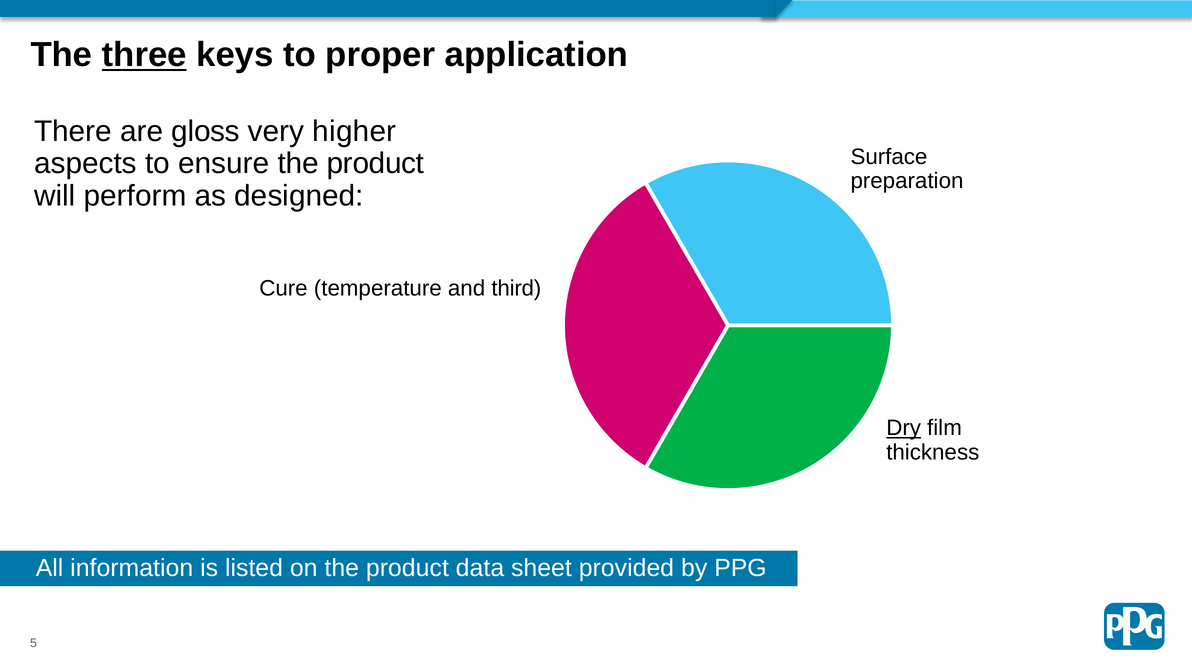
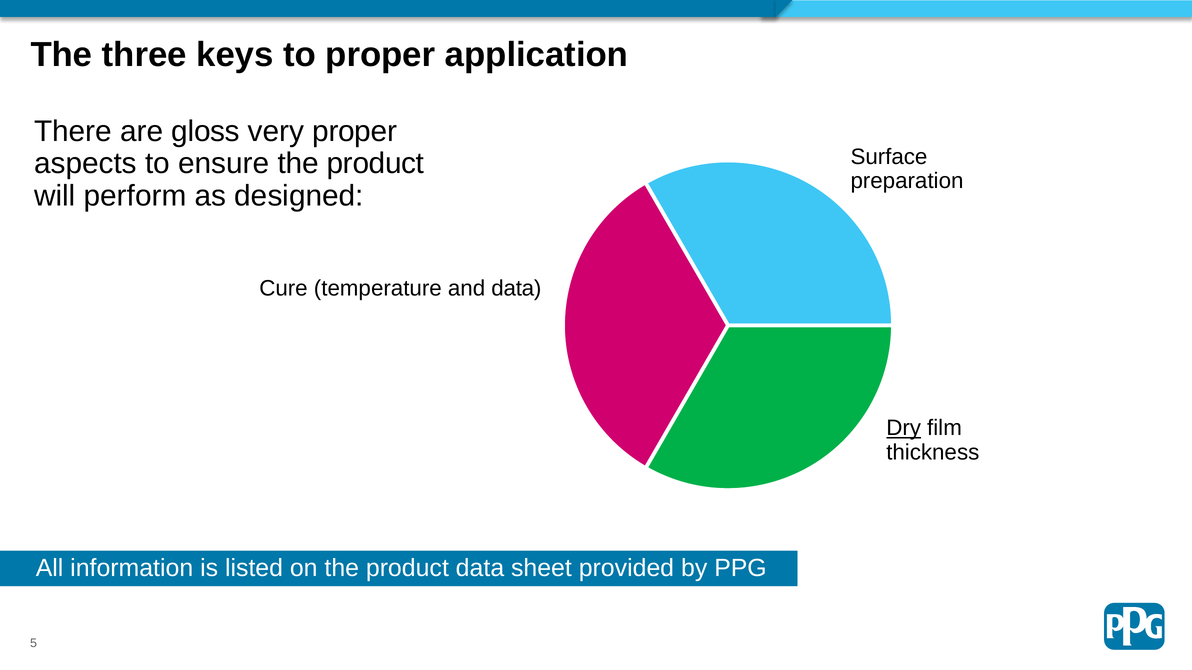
three underline: present -> none
very higher: higher -> proper
and third: third -> data
